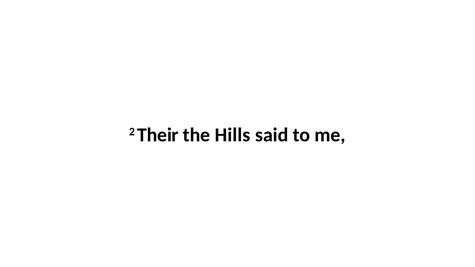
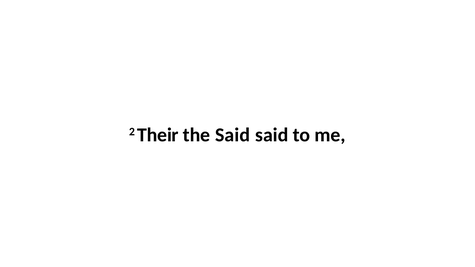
the Hills: Hills -> Said
